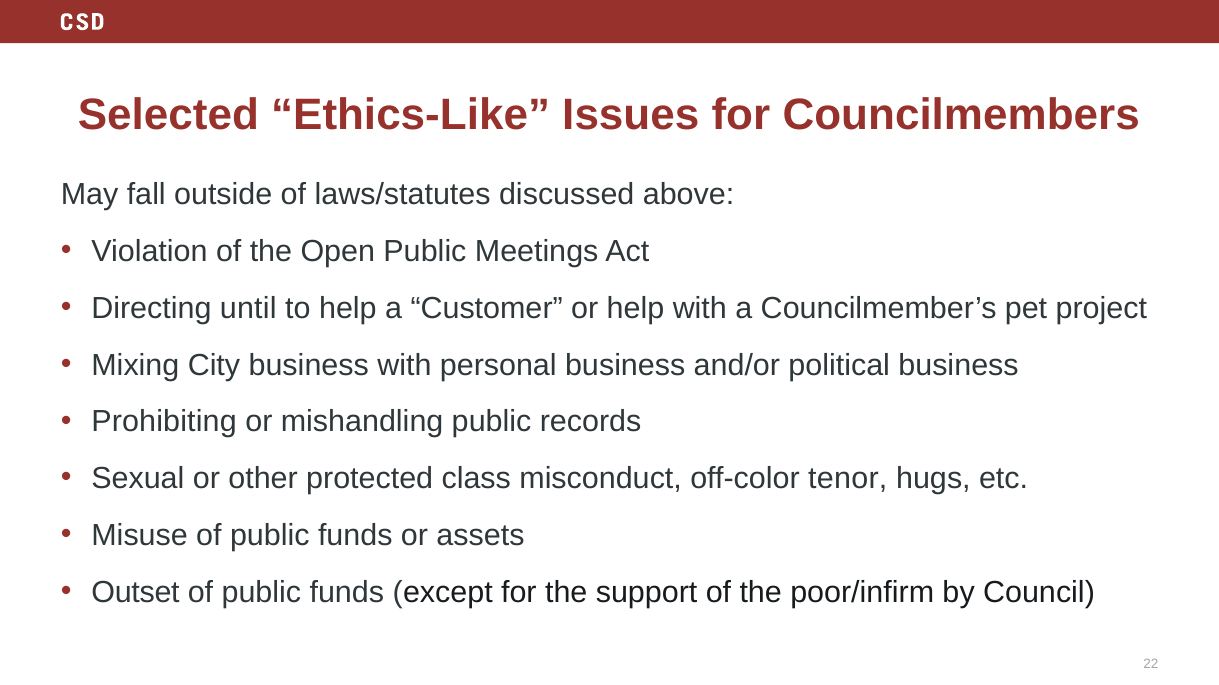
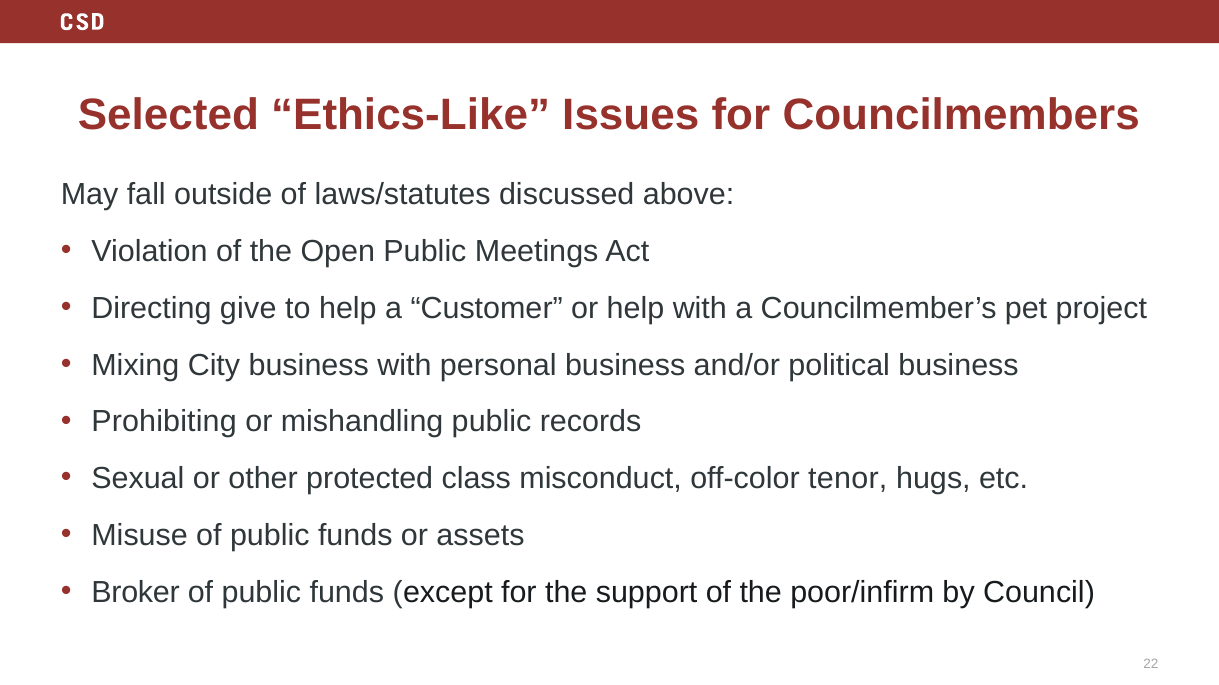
until: until -> give
Outset: Outset -> Broker
